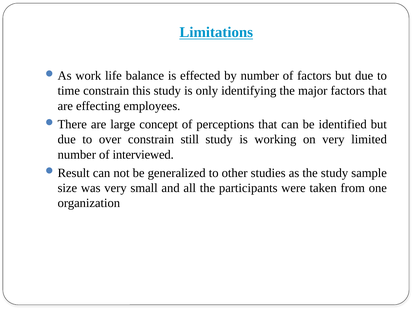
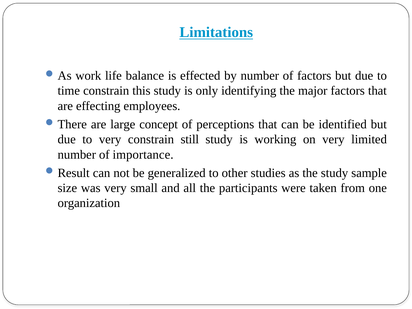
to over: over -> very
interviewed: interviewed -> importance
